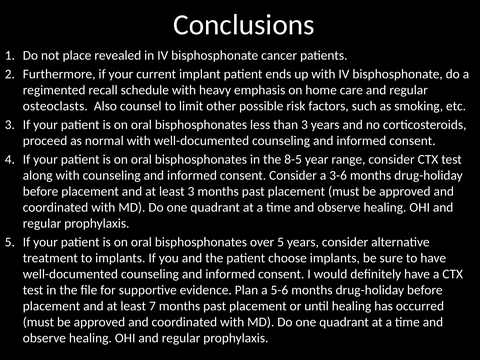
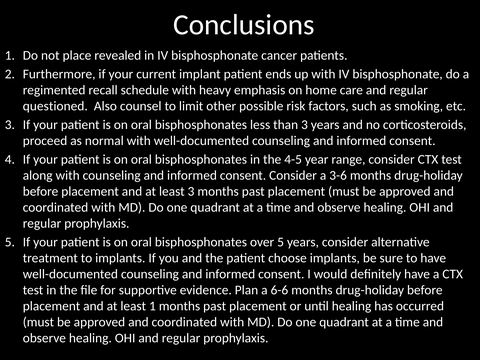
osteoclasts: osteoclasts -> questioned
8-5: 8-5 -> 4-5
5-6: 5-6 -> 6-6
least 7: 7 -> 1
